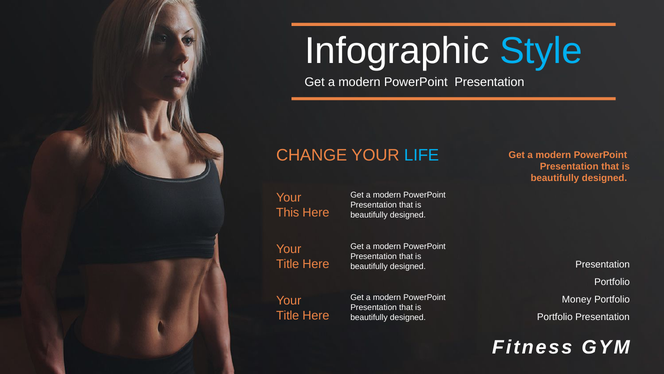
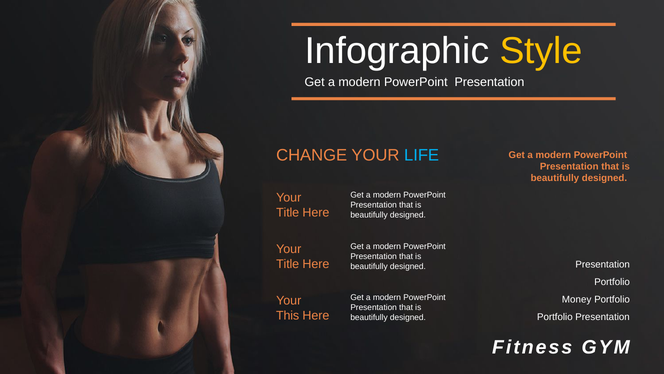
Style colour: light blue -> yellow
This at (288, 212): This -> Title
Title at (288, 315): Title -> This
